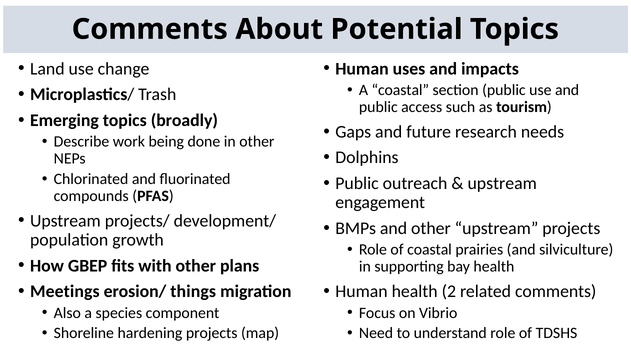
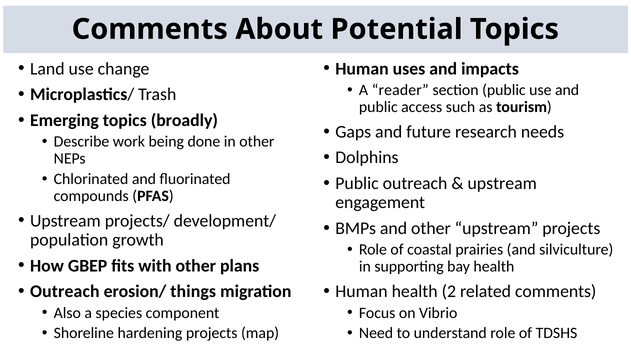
A coastal: coastal -> reader
Meetings at (65, 291): Meetings -> Outreach
